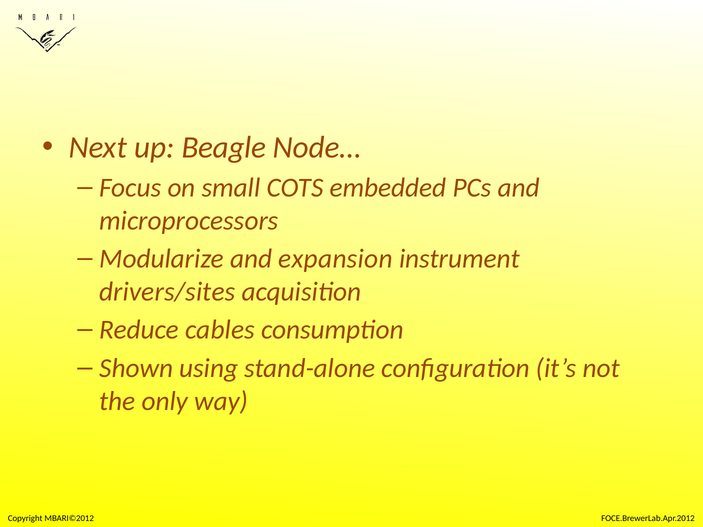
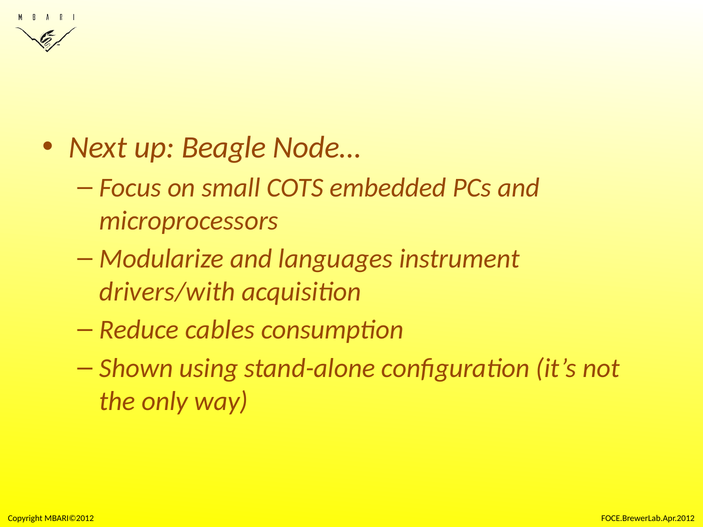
expansion: expansion -> languages
drivers/sites: drivers/sites -> drivers/with
